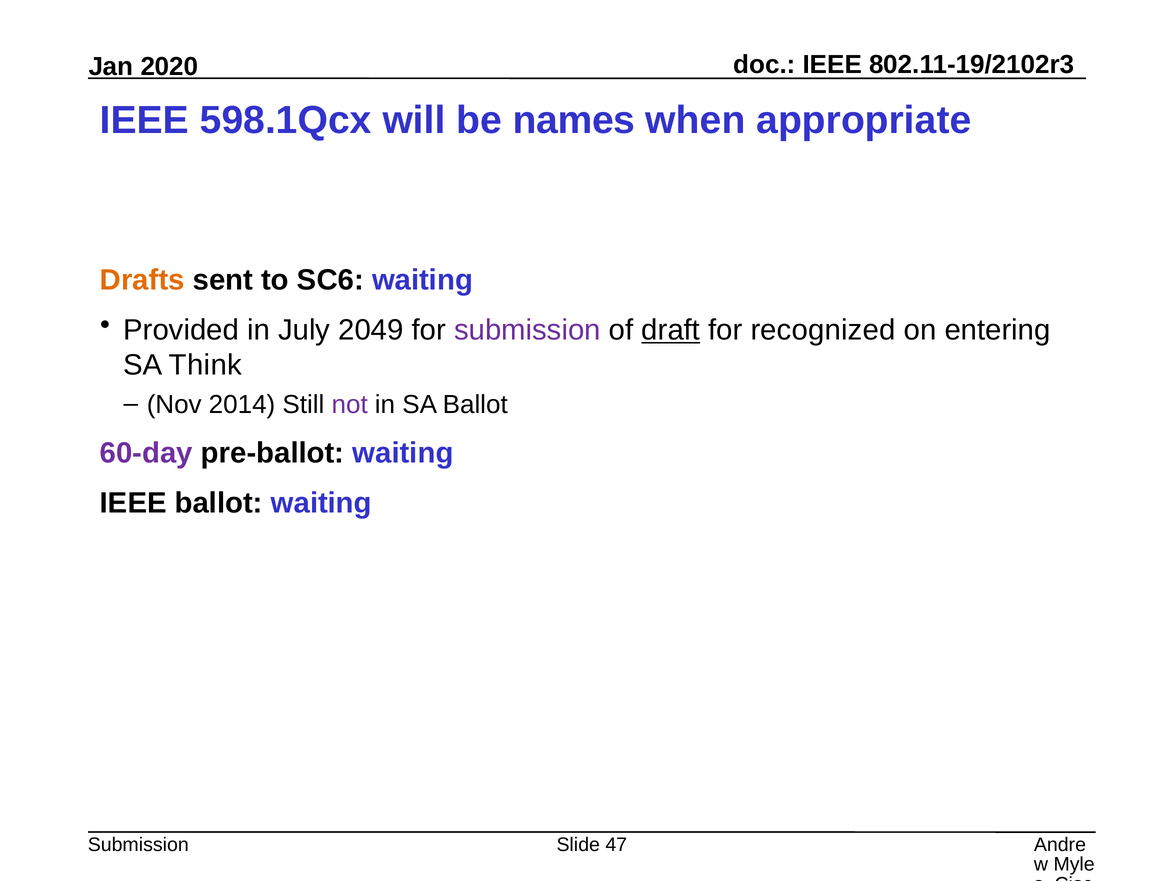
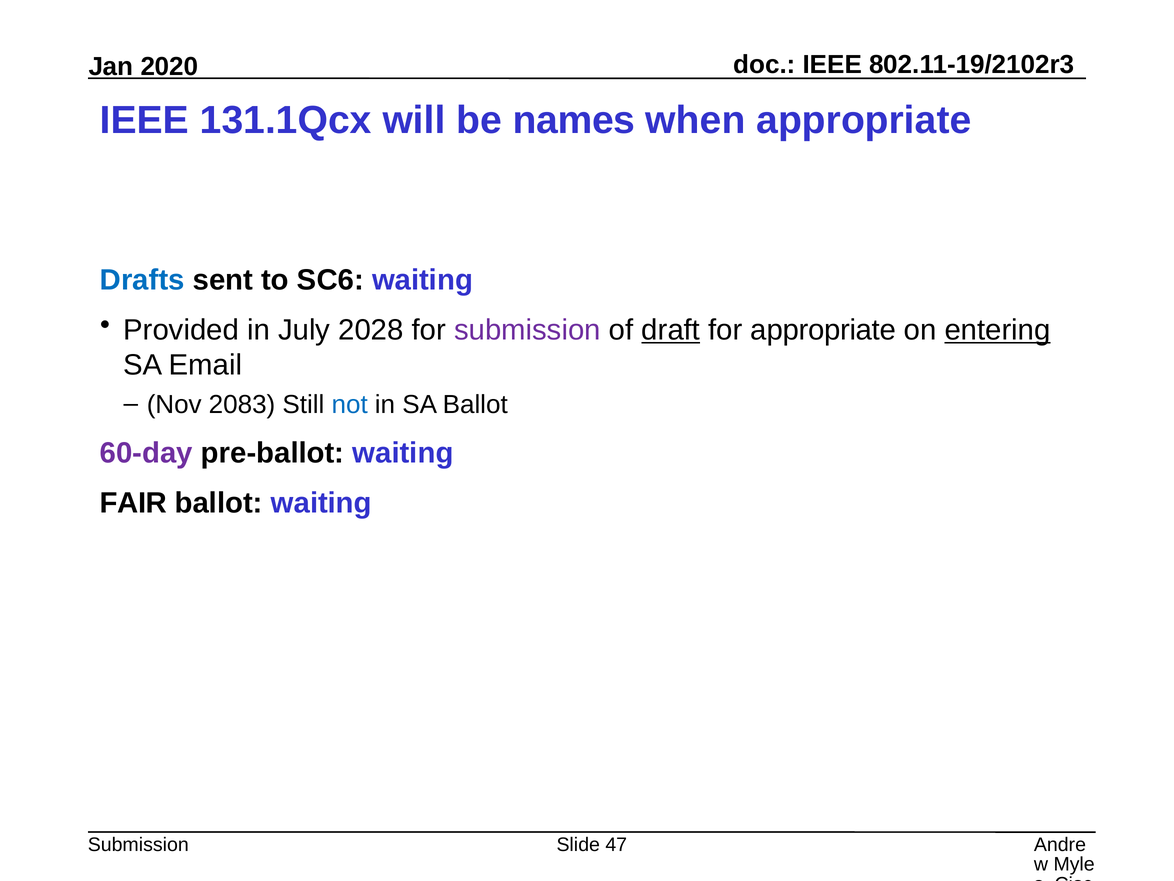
598.1Qcx: 598.1Qcx -> 131.1Qcx
Drafts colour: orange -> blue
2049: 2049 -> 2028
for recognized: recognized -> appropriate
entering underline: none -> present
Think: Think -> Email
2014: 2014 -> 2083
not colour: purple -> blue
IEEE at (133, 503): IEEE -> FAIR
